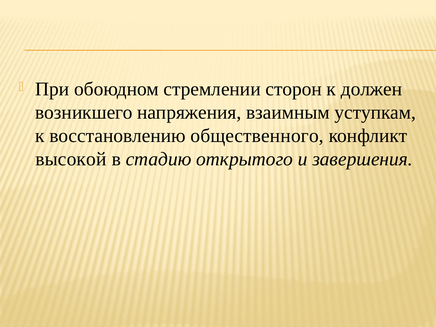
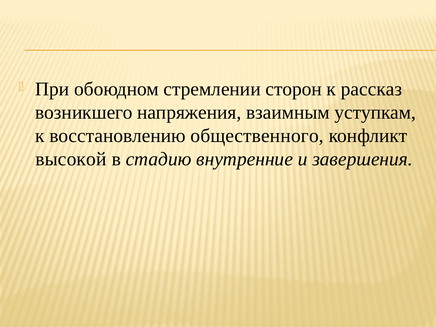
должен: должен -> рассказ
открытого: открытого -> внутренние
